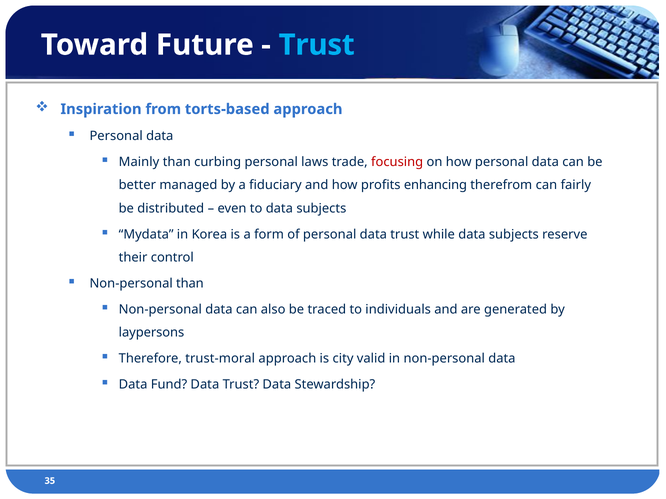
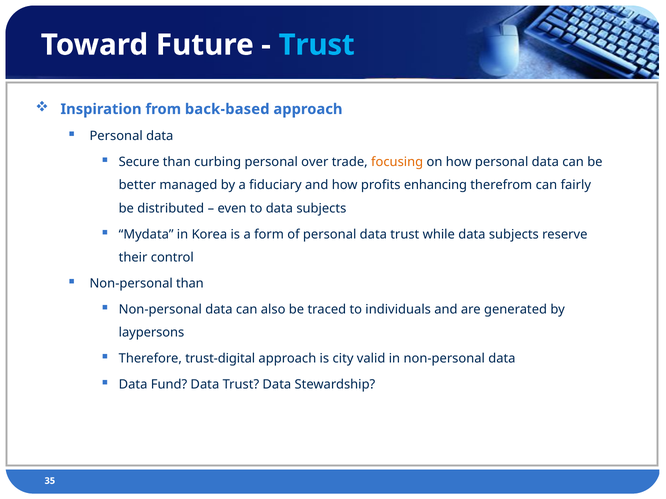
torts-based: torts-based -> back-based
Mainly: Mainly -> Secure
laws: laws -> over
focusing colour: red -> orange
trust-moral: trust-moral -> trust-digital
